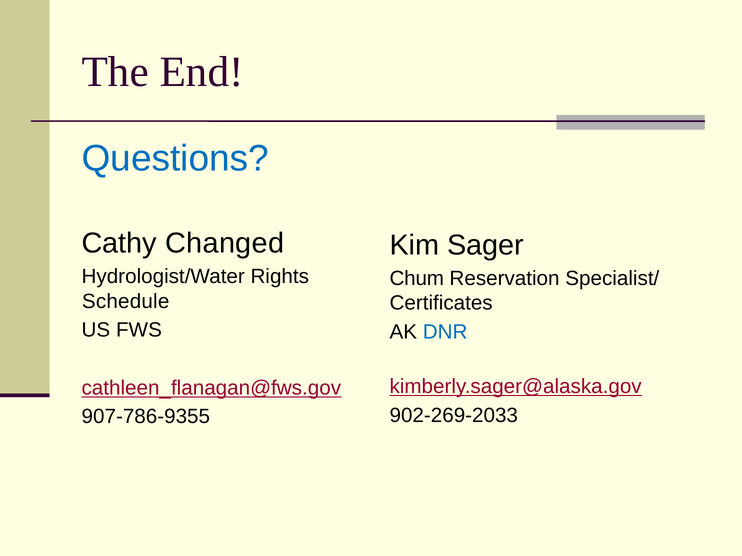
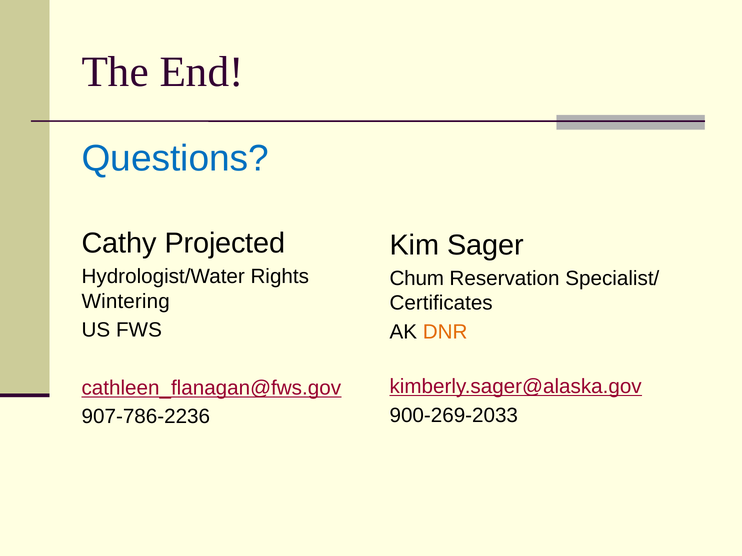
Changed: Changed -> Projected
Schedule: Schedule -> Wintering
DNR colour: blue -> orange
902-269-2033: 902-269-2033 -> 900-269-2033
907-786-9355: 907-786-9355 -> 907-786-2236
